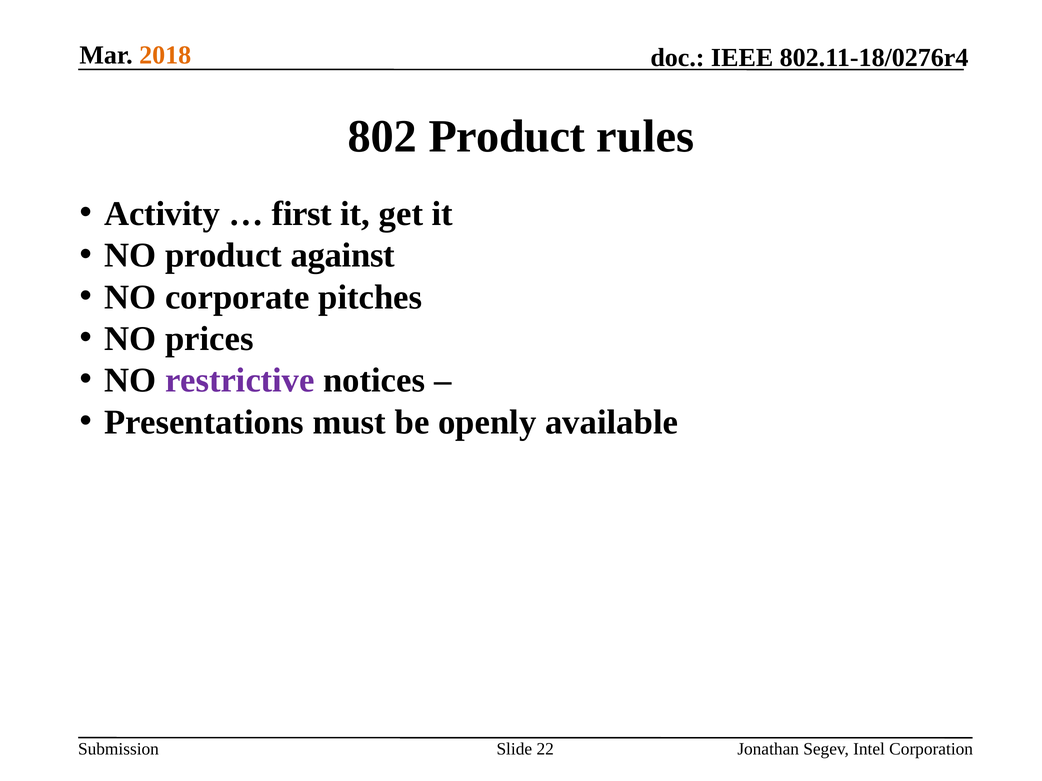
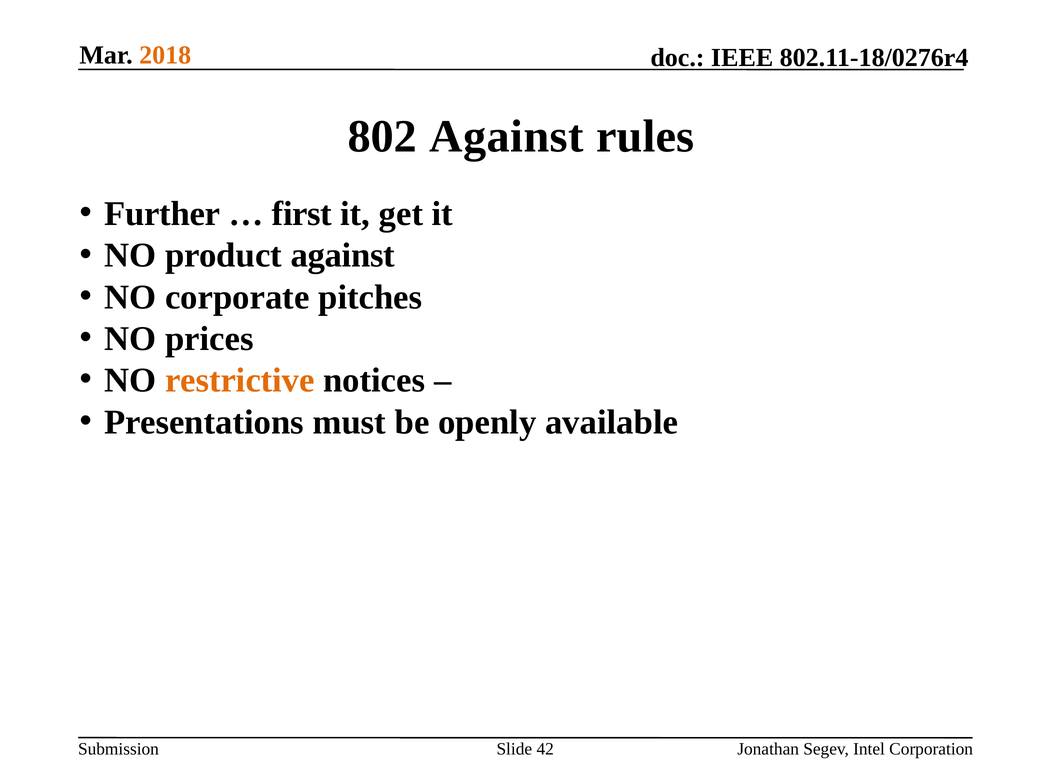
802 Product: Product -> Against
Activity: Activity -> Further
restrictive colour: purple -> orange
22: 22 -> 42
